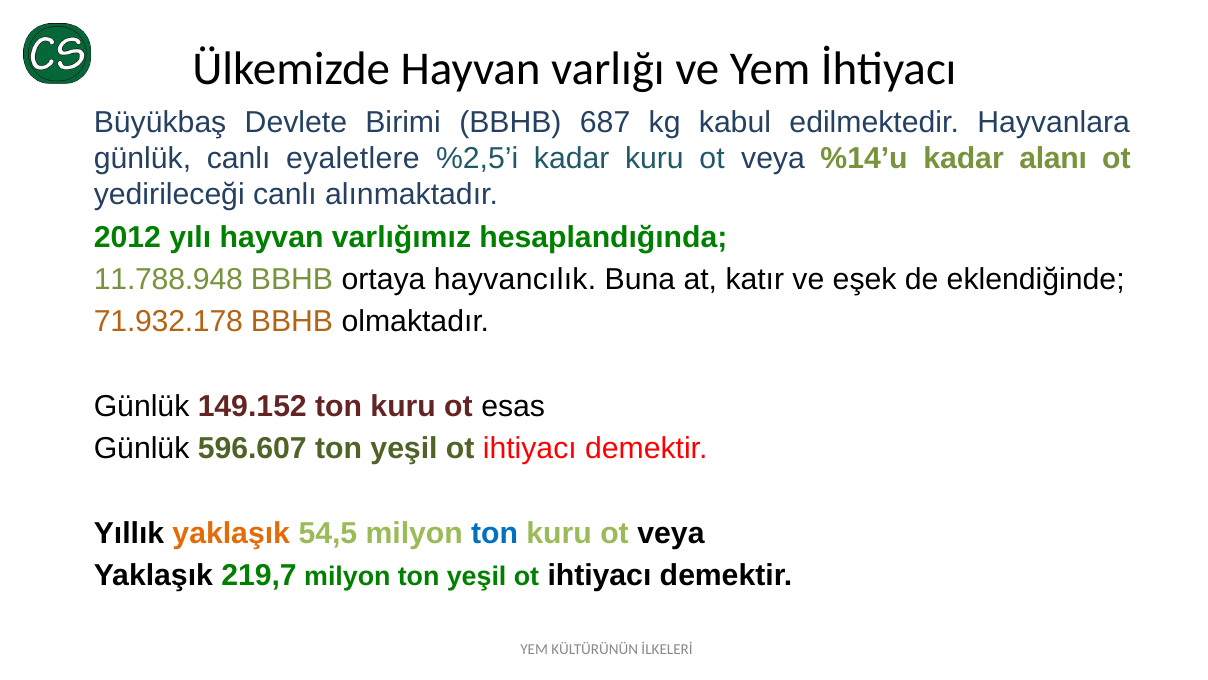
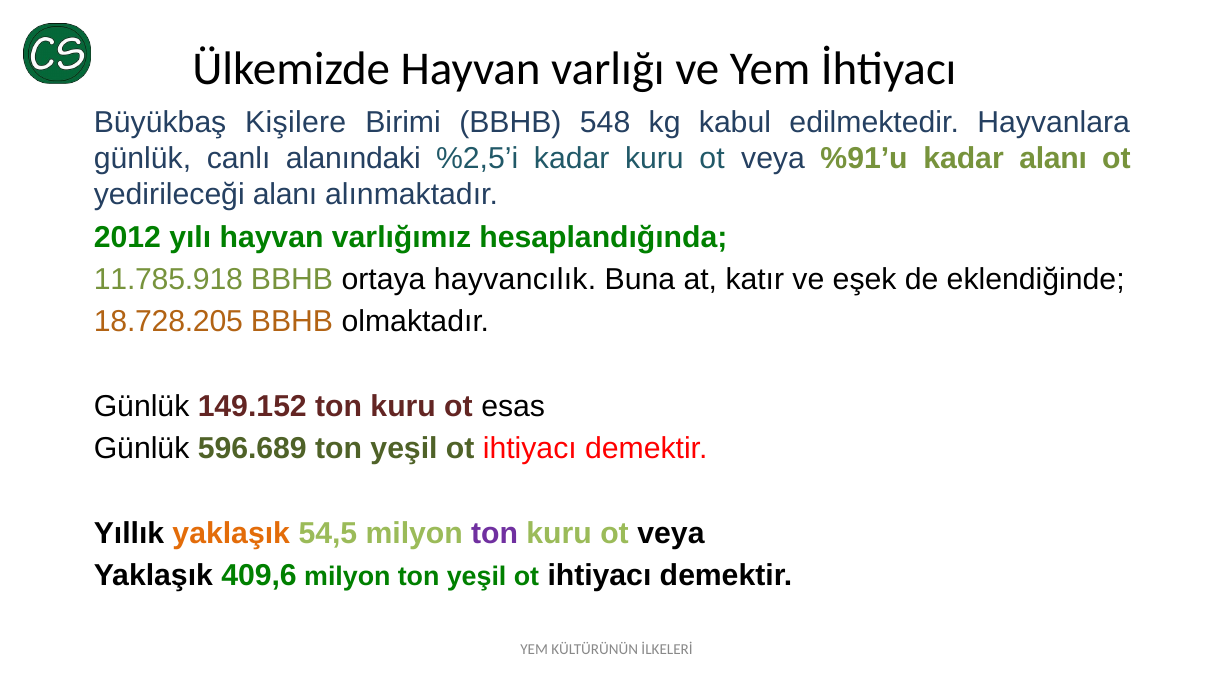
Devlete: Devlete -> Kişilere
687: 687 -> 548
eyaletlere: eyaletlere -> alanındaki
%14’u: %14’u -> %91’u
yedirileceği canlı: canlı -> alanı
11.788.948: 11.788.948 -> 11.785.918
71.932.178: 71.932.178 -> 18.728.205
596.607: 596.607 -> 596.689
ton at (495, 533) colour: blue -> purple
219,7: 219,7 -> 409,6
